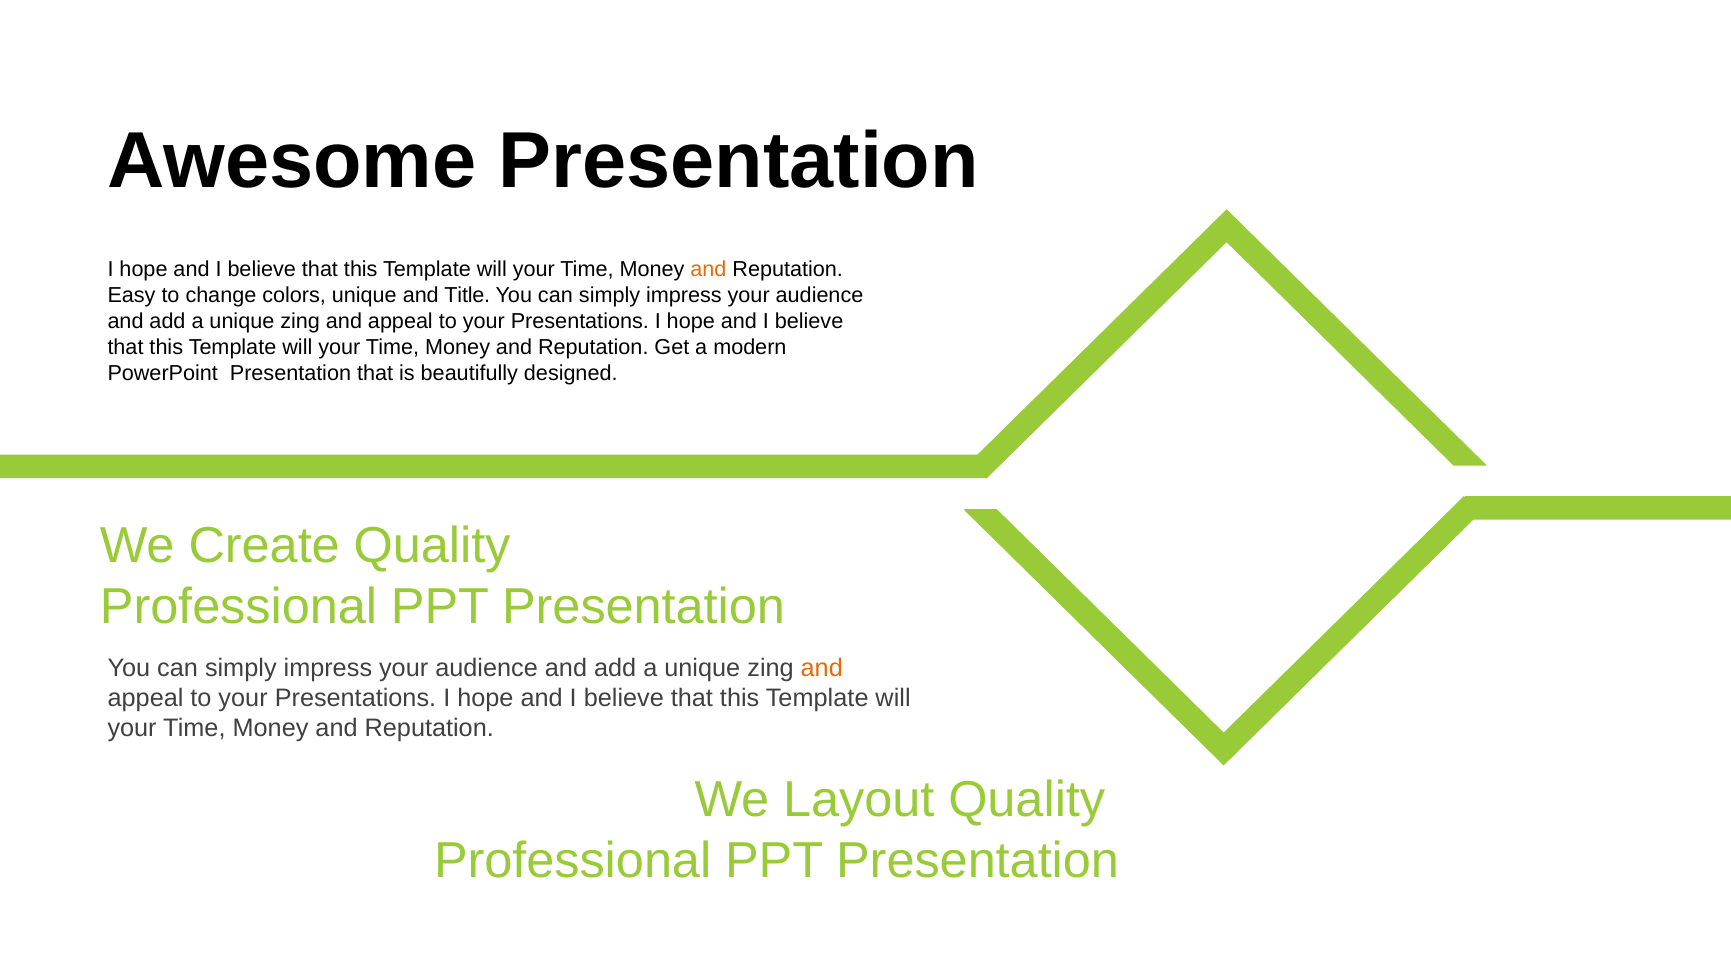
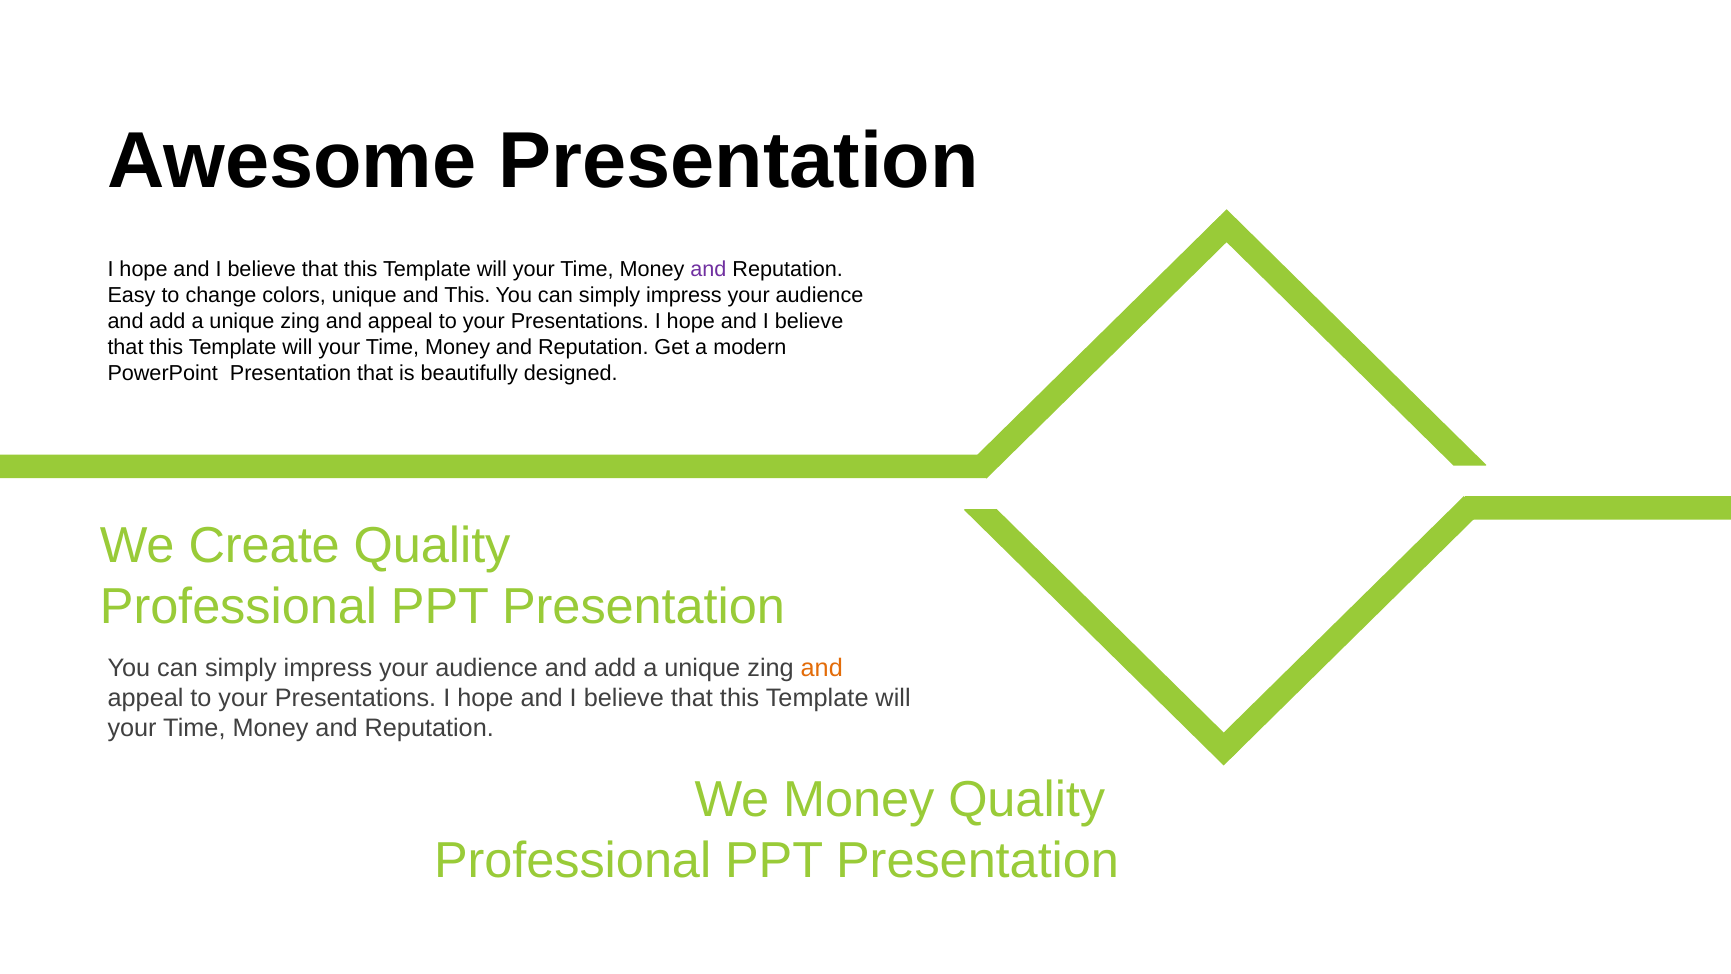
and at (708, 269) colour: orange -> purple
and Title: Title -> This
We Layout: Layout -> Money
